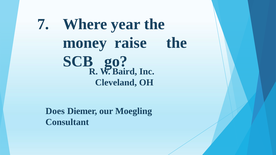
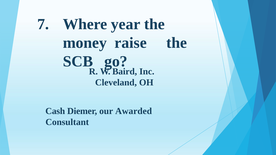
Does: Does -> Cash
Moegling: Moegling -> Awarded
